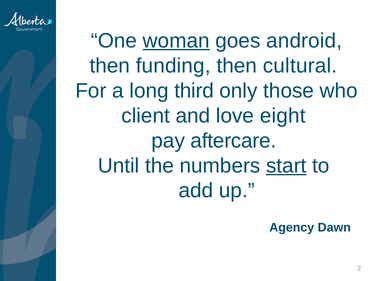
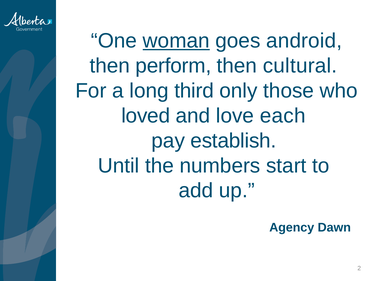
funding: funding -> perform
client: client -> loved
eight: eight -> each
aftercare: aftercare -> establish
start underline: present -> none
